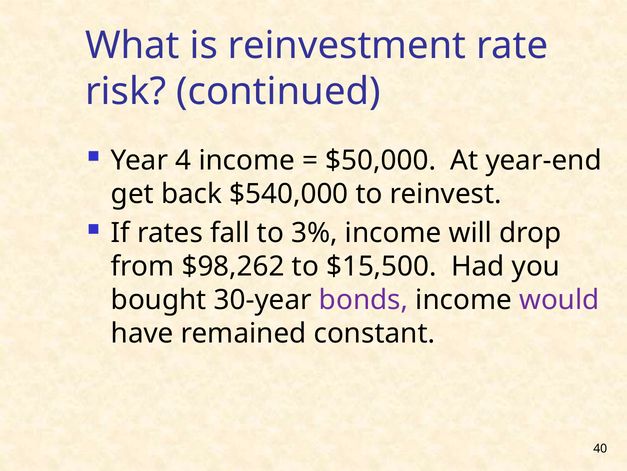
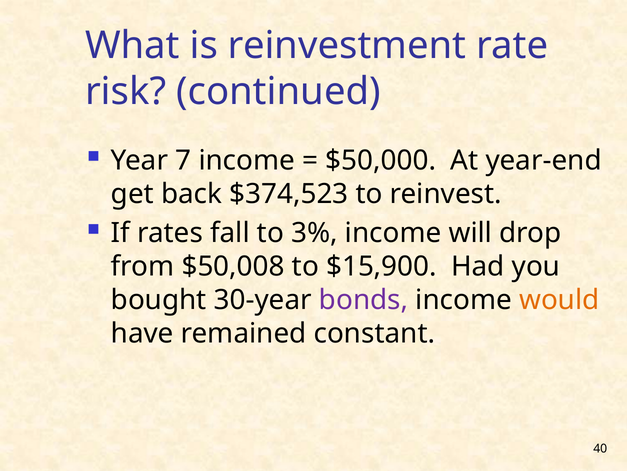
4: 4 -> 7
$540,000: $540,000 -> $374,523
$98,262: $98,262 -> $50,008
$15,500: $15,500 -> $15,900
would colour: purple -> orange
